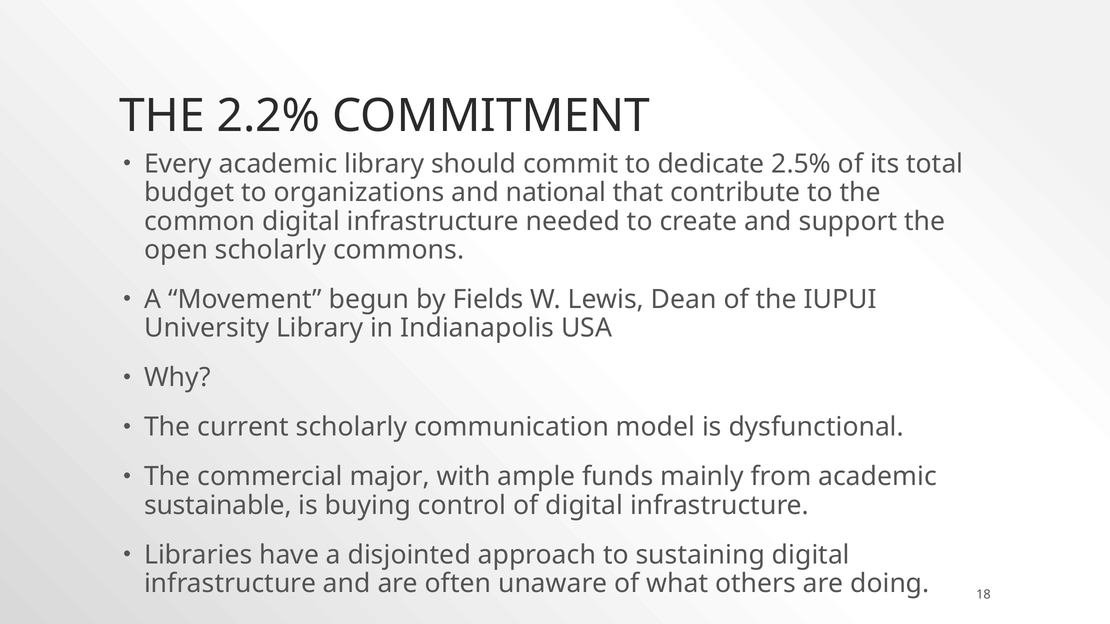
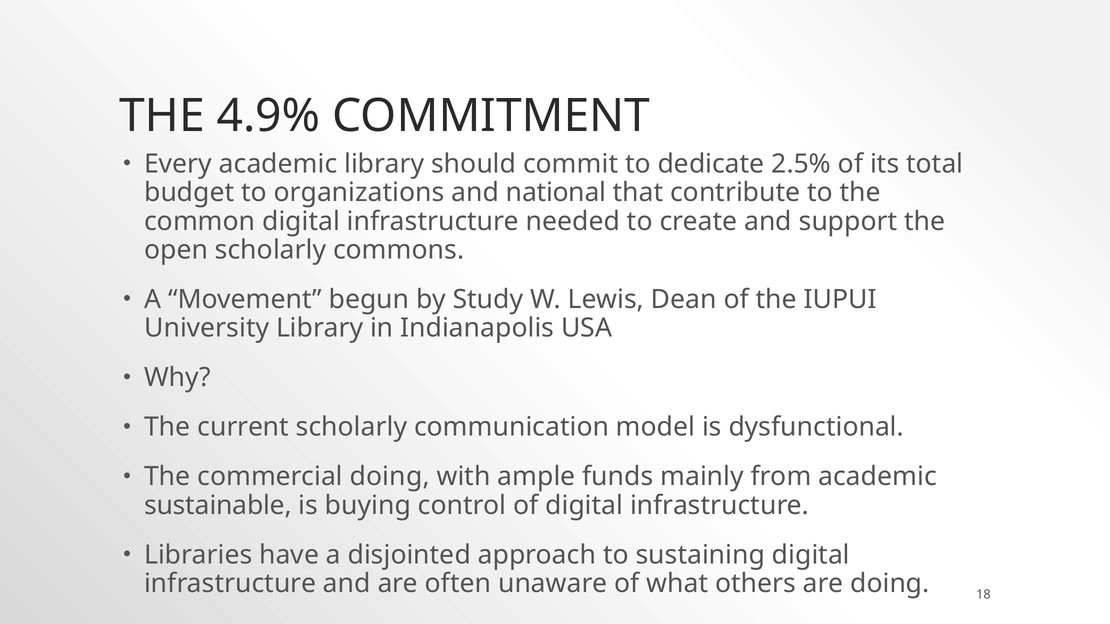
2.2%: 2.2% -> 4.9%
Fields: Fields -> Study
commercial major: major -> doing
